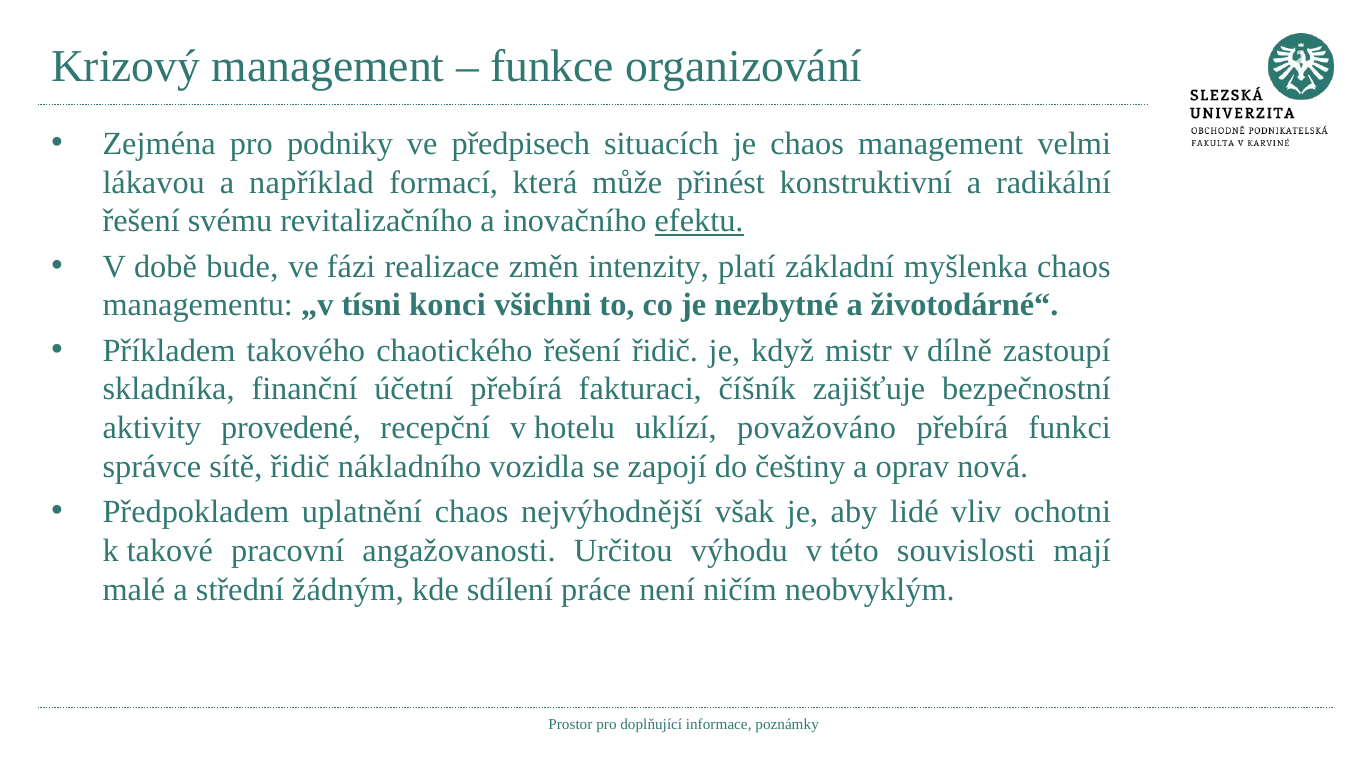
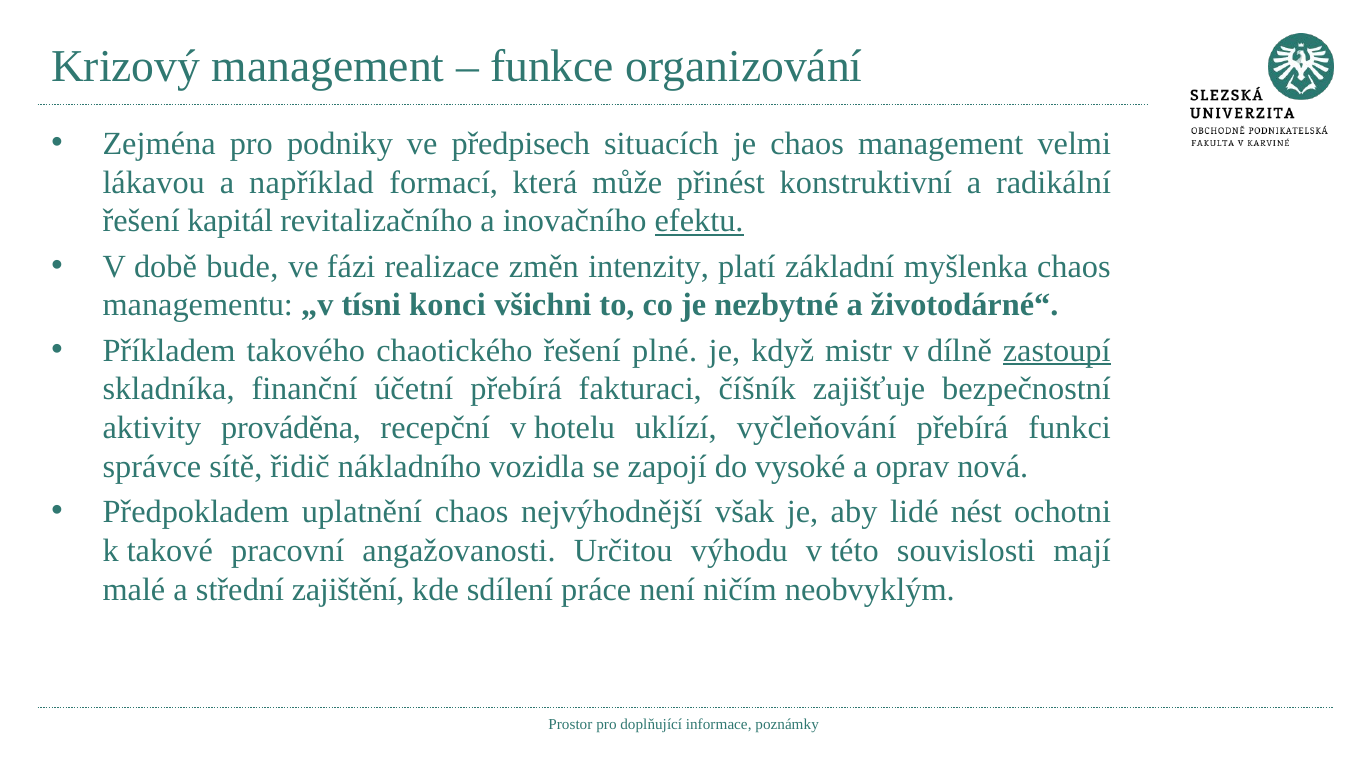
svému: svému -> kapitál
řešení řidič: řidič -> plné
zastoupí underline: none -> present
provedené: provedené -> prováděna
považováno: považováno -> vyčleňování
češtiny: češtiny -> vysoké
vliv: vliv -> nést
žádným: žádným -> zajištění
